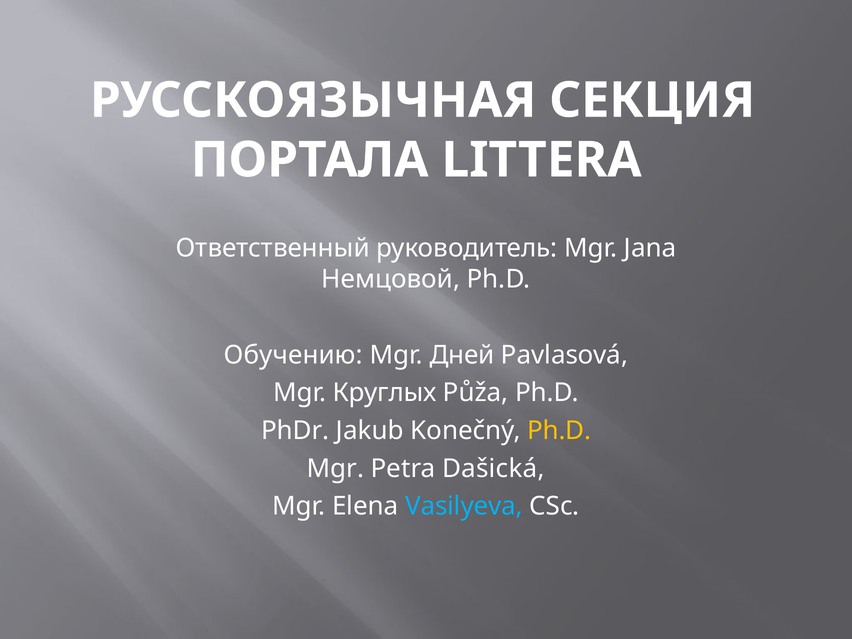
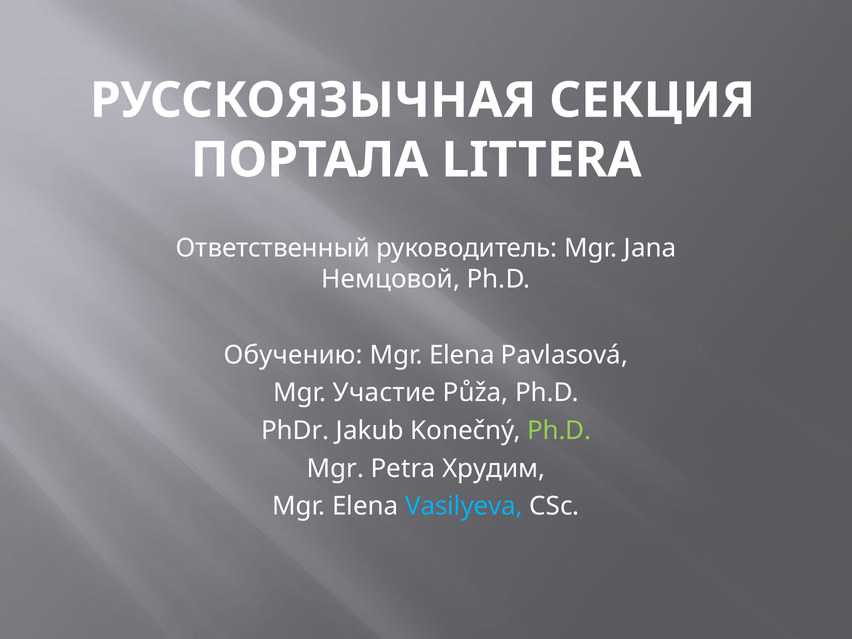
Дней at (462, 355): Дней -> Elena
Круглых: Круглых -> Участие
Ph.D at (559, 431) colour: yellow -> light green
Dašická: Dašická -> Хрудим
